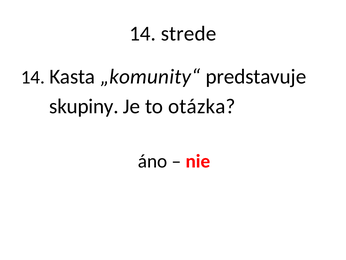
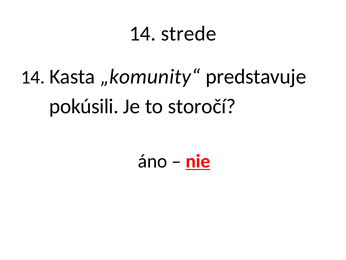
skupiny: skupiny -> pokúsili
otázka: otázka -> storočí
nie underline: none -> present
